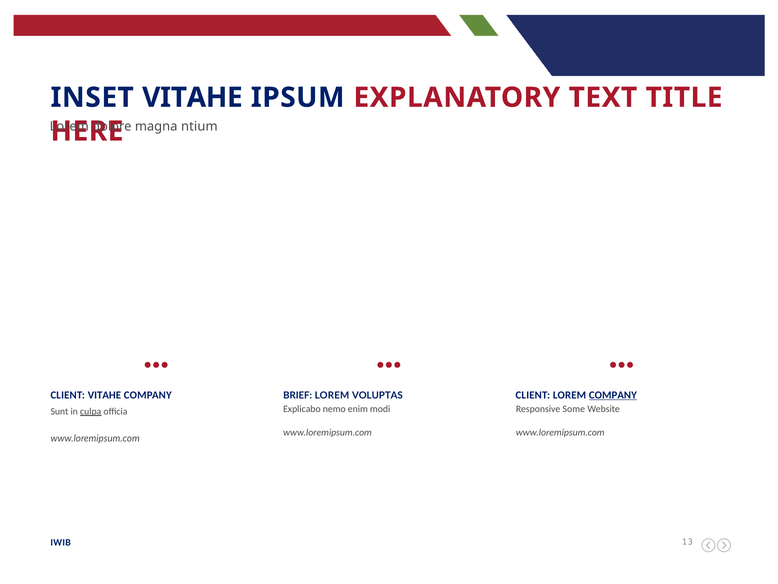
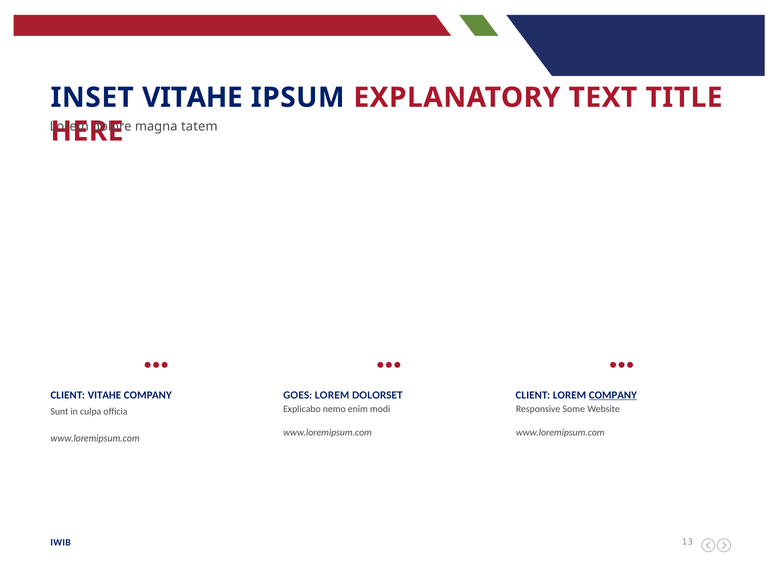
ntium: ntium -> tatem
BRIEF: BRIEF -> GOES
VOLUPTAS: VOLUPTAS -> DOLORSET
culpa underline: present -> none
